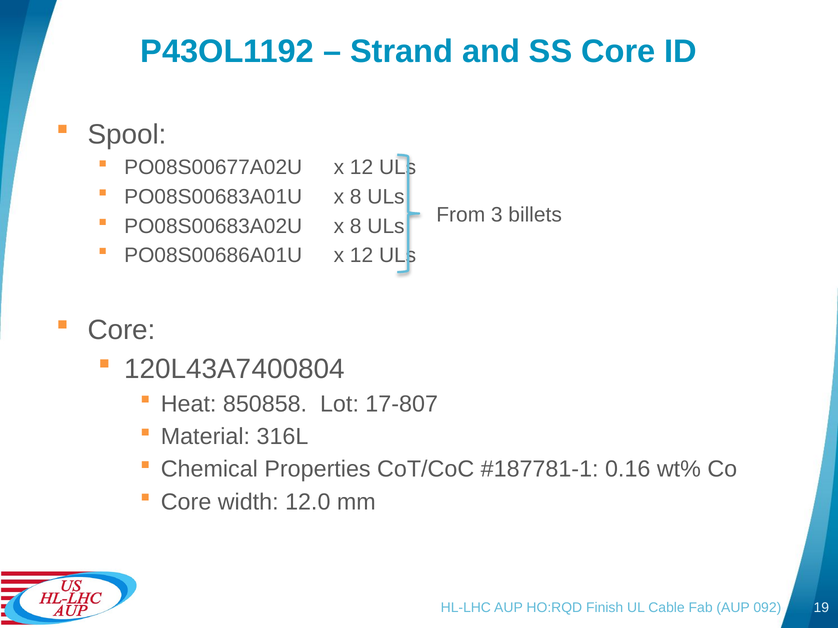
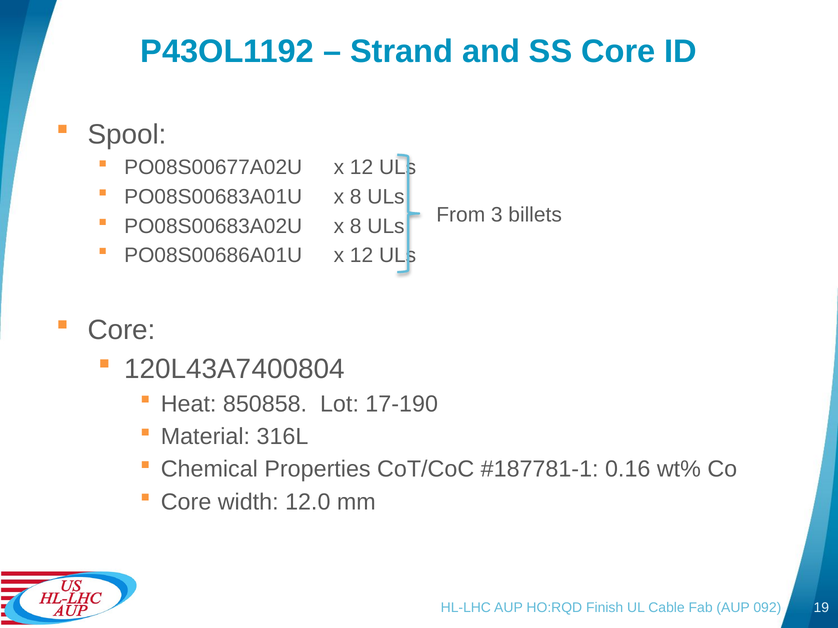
17-807: 17-807 -> 17-190
